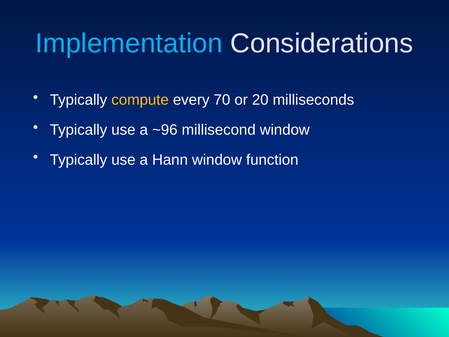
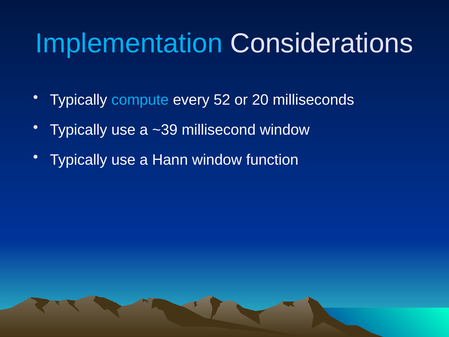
compute colour: yellow -> light blue
70: 70 -> 52
~96: ~96 -> ~39
